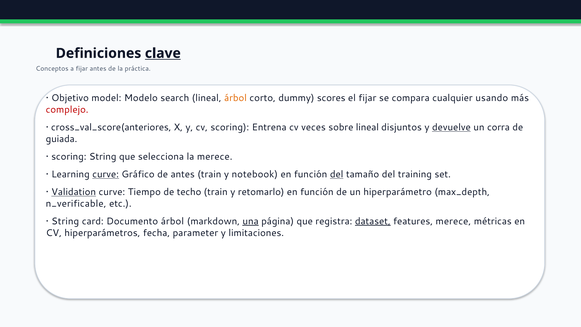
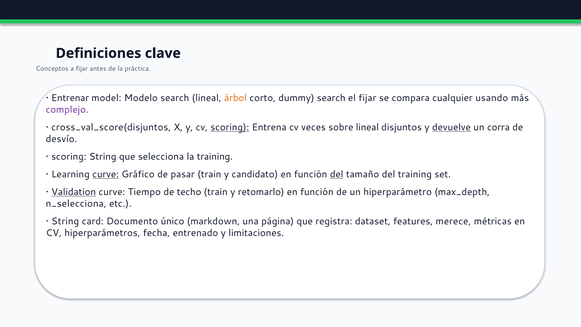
clave underline: present -> none
Objetivo: Objetivo -> Entrenar
dummy scores: scores -> search
complejo colour: red -> purple
cross_val_score(anteriores: cross_val_score(anteriores -> cross_val_score(disjuntos
scoring at (230, 127) underline: none -> present
guiada: guiada -> desvío
la merece: merece -> training
de antes: antes -> pasar
notebook: notebook -> candidato
n_verificable: n_verificable -> n_selecciona
Documento árbol: árbol -> único
una underline: present -> none
dataset underline: present -> none
parameter: parameter -> entrenado
